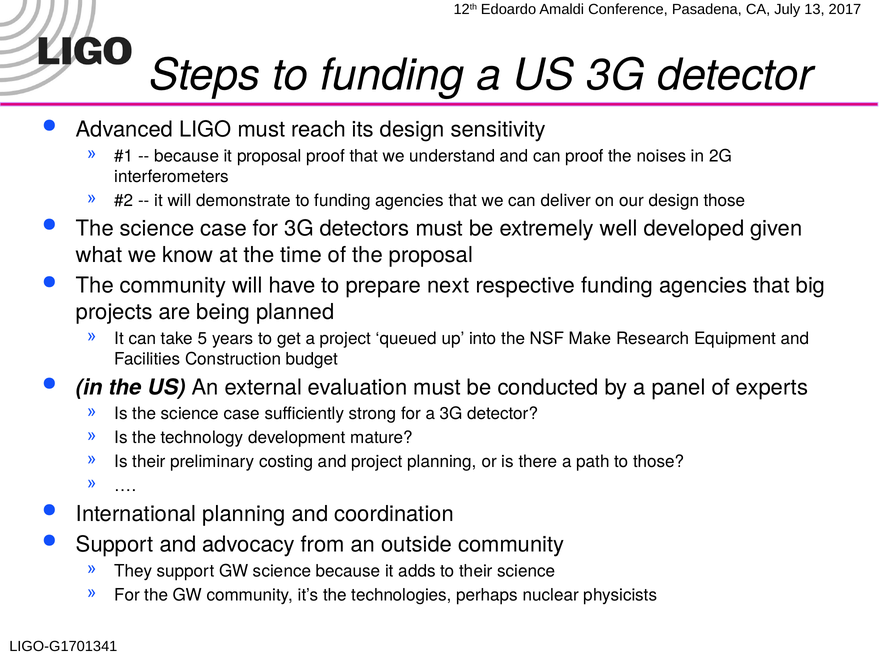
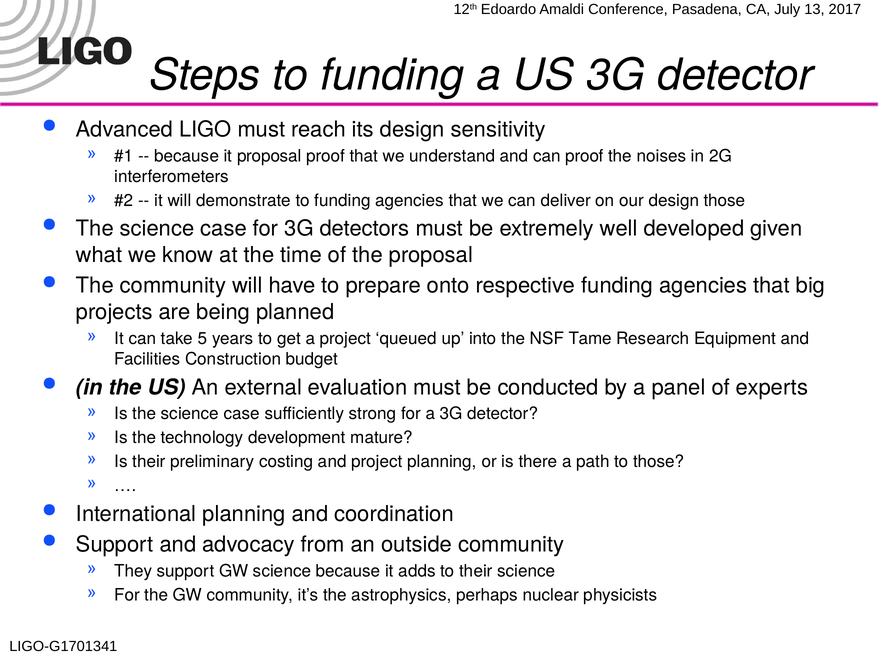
next: next -> onto
Make: Make -> Tame
technologies: technologies -> astrophysics
